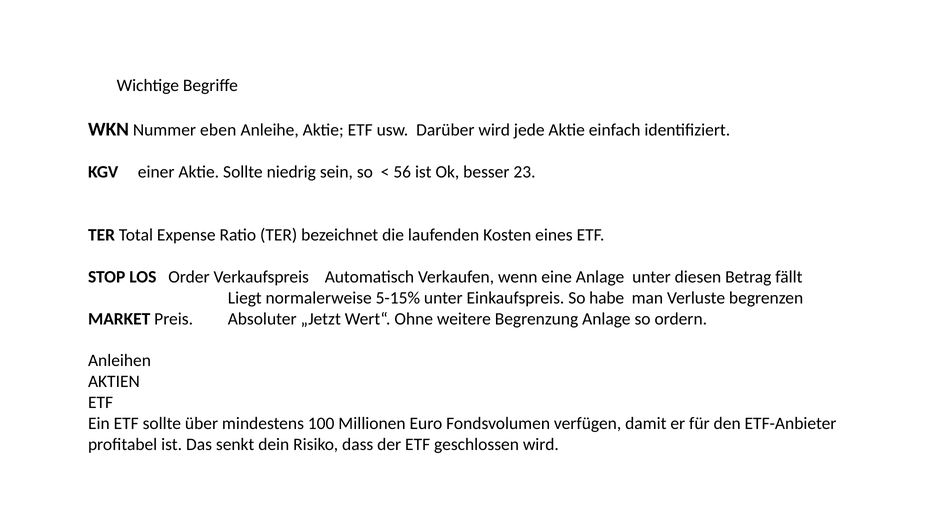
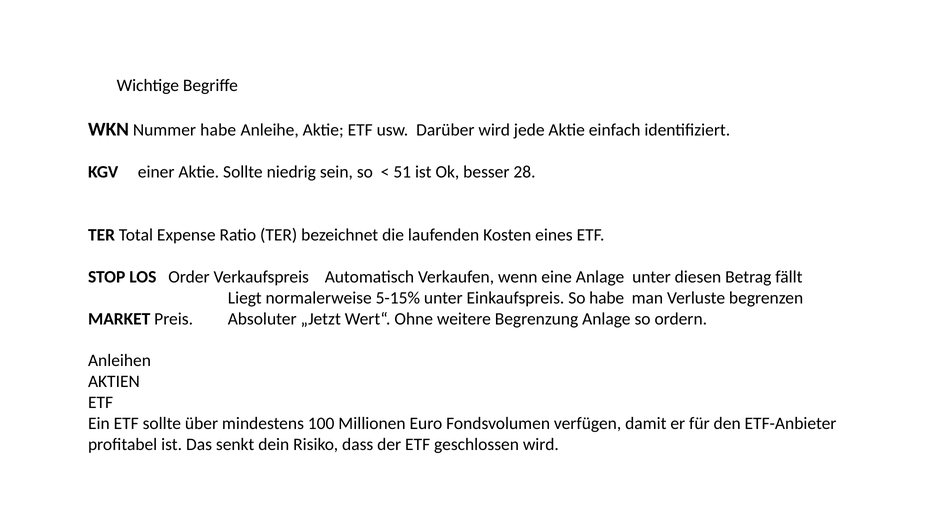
Nummer eben: eben -> habe
56: 56 -> 51
23: 23 -> 28
